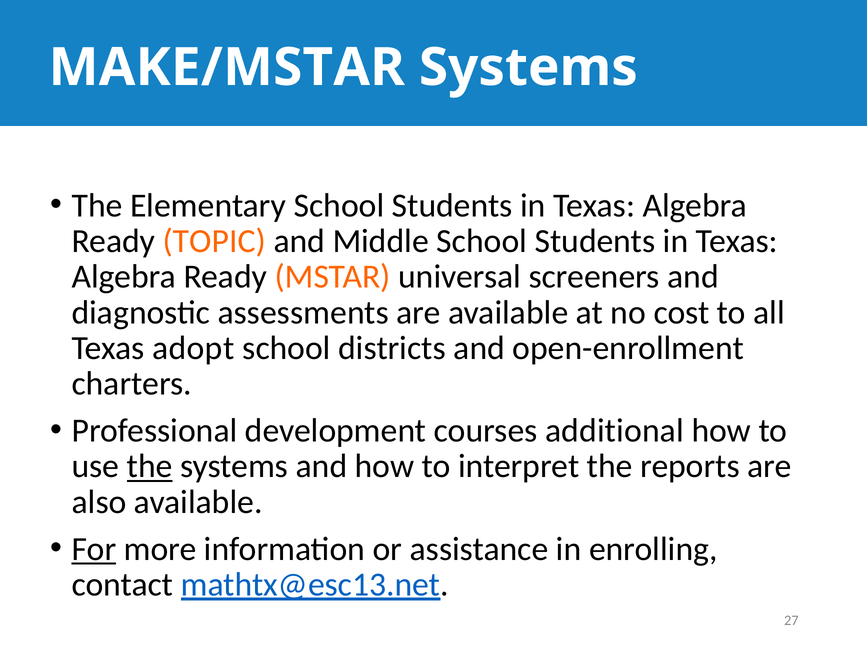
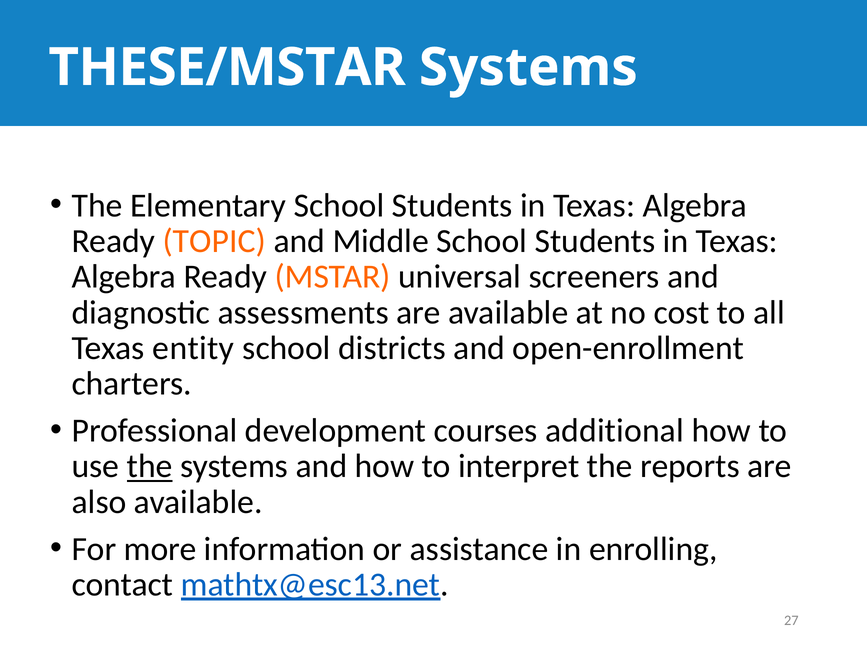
MAKE/MSTAR: MAKE/MSTAR -> THESE/MSTAR
adopt: adopt -> entity
For underline: present -> none
